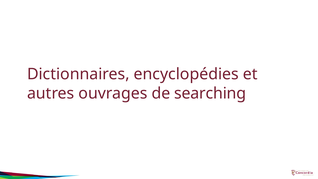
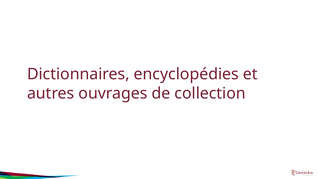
searching: searching -> collection
